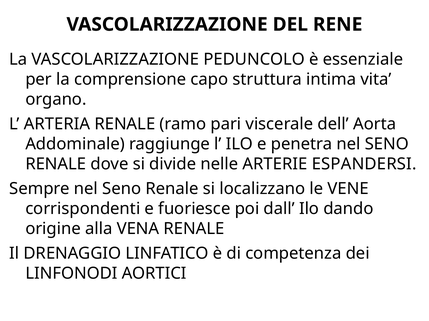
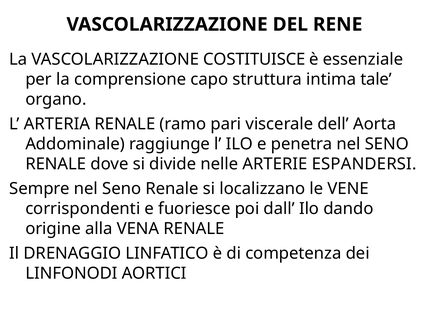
PEDUNCOLO: PEDUNCOLO -> COSTITUISCE
vita: vita -> tale
